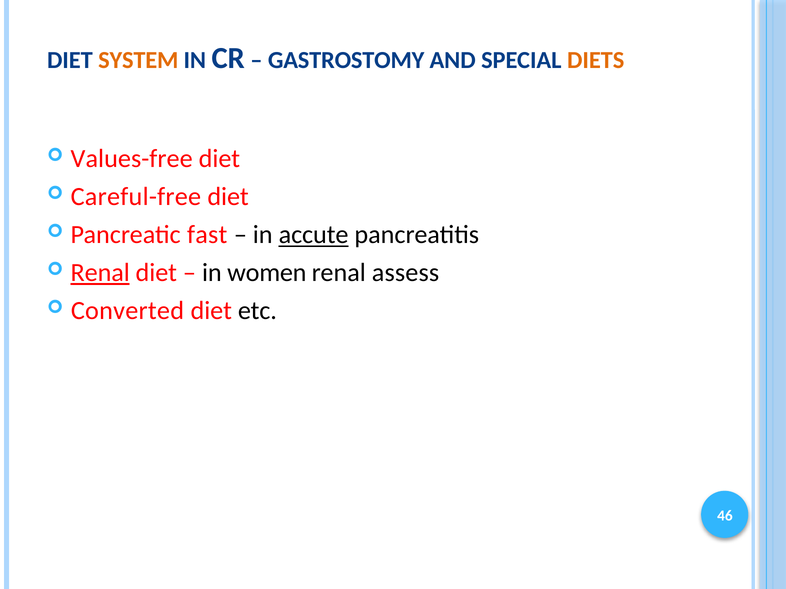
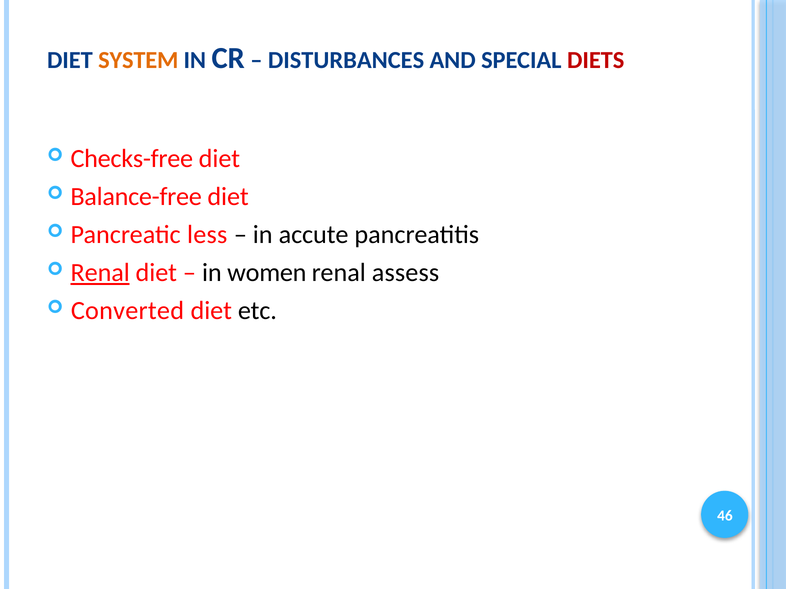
GASTROSTOMY: GASTROSTOMY -> DISTURBANCES
DIETS colour: orange -> red
Values-free: Values-free -> Checks-free
Careful-free: Careful-free -> Balance-free
fast: fast -> less
accute underline: present -> none
